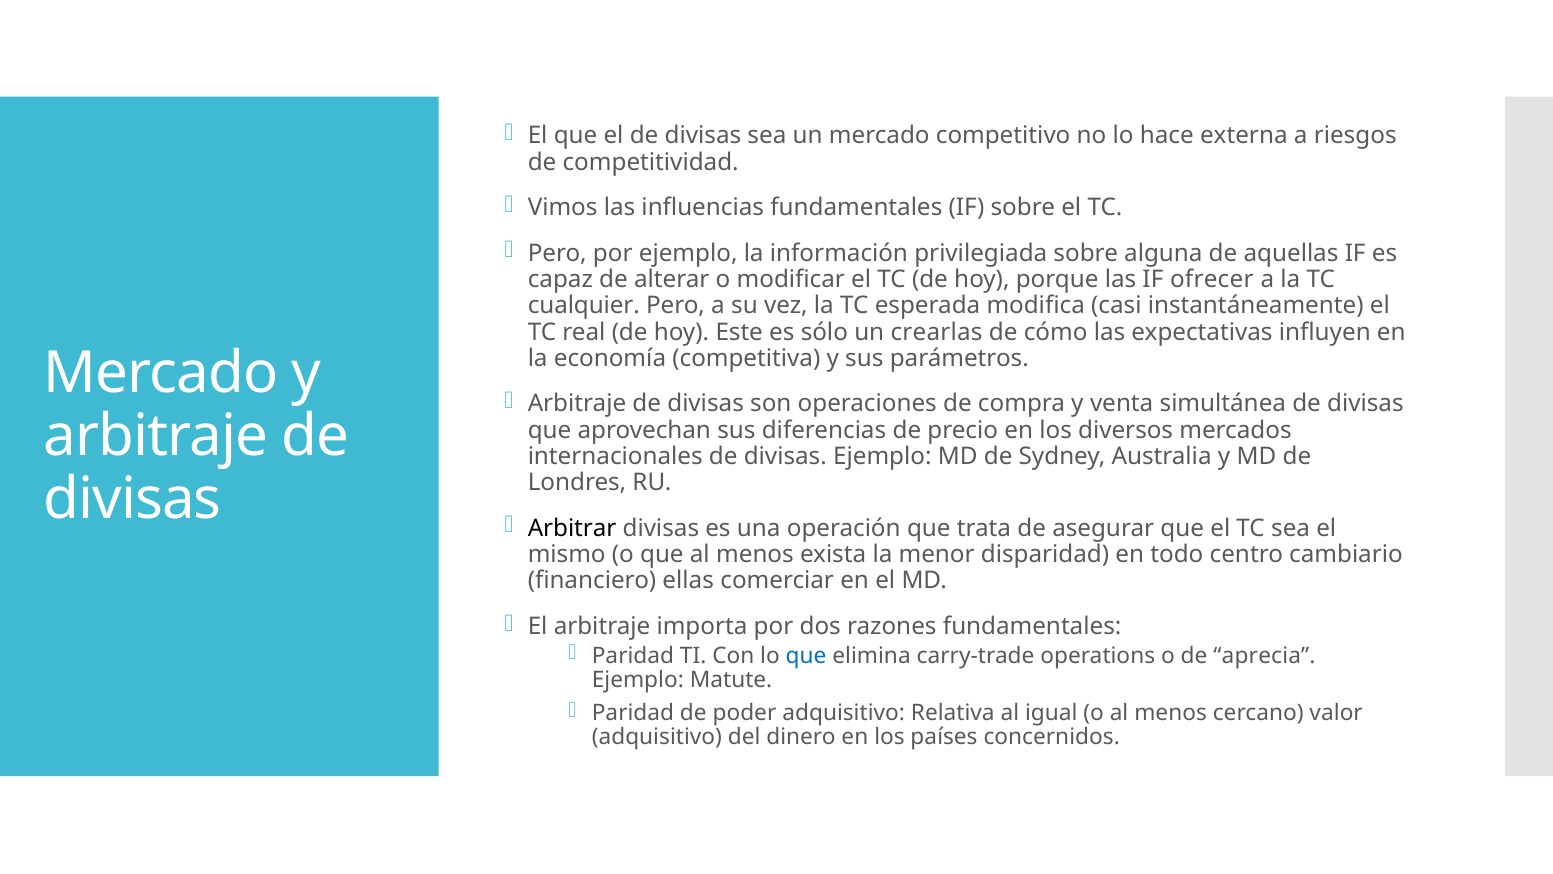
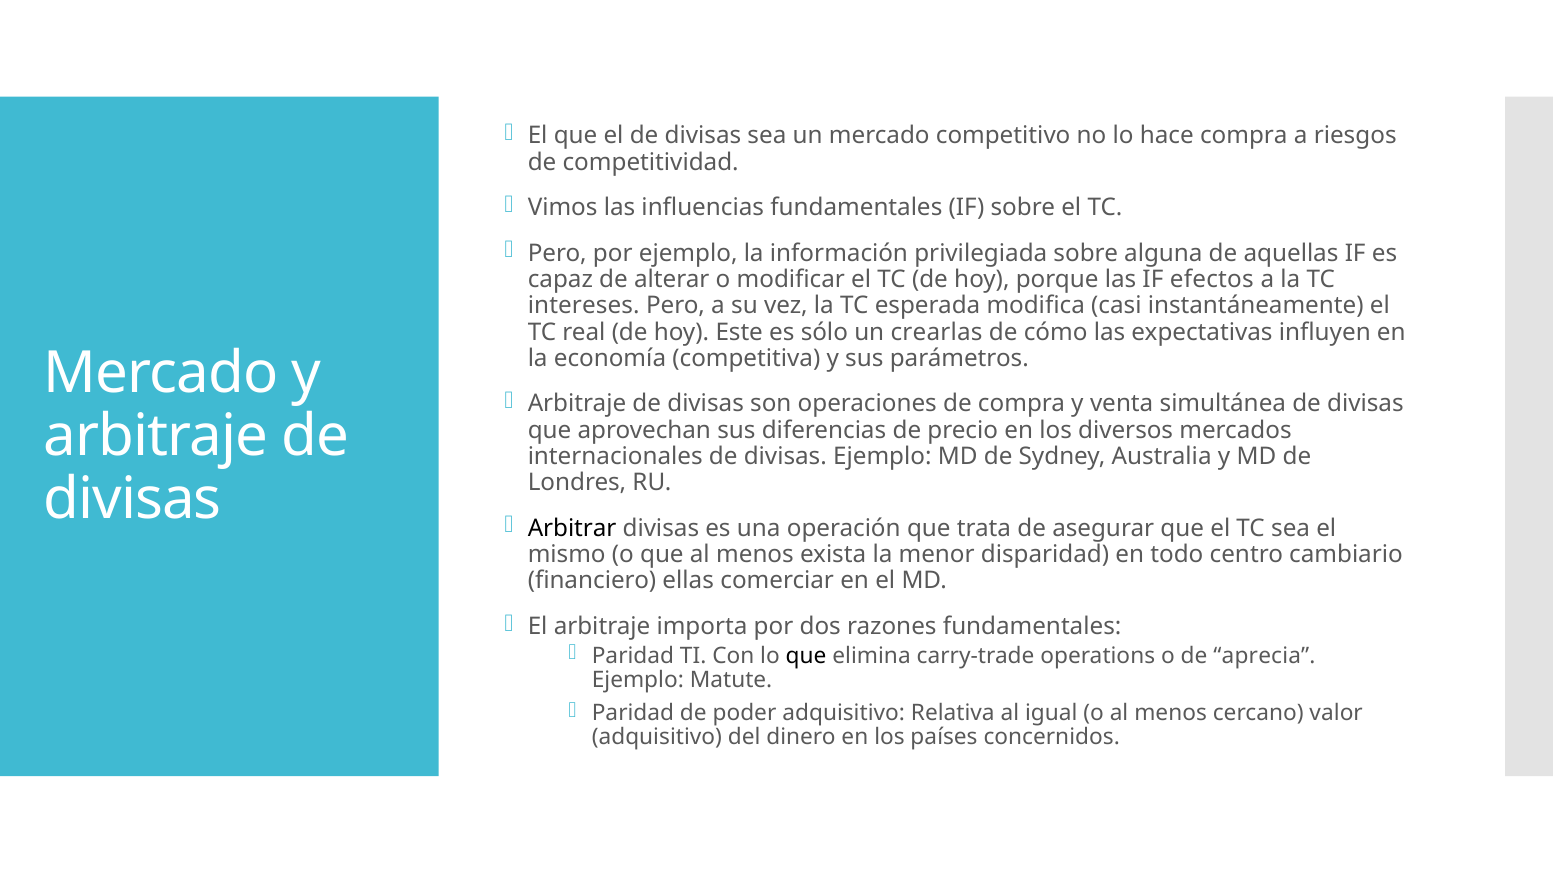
hace externa: externa -> compra
ofrecer: ofrecer -> efectos
cualquier: cualquier -> intereses
que at (806, 656) colour: blue -> black
